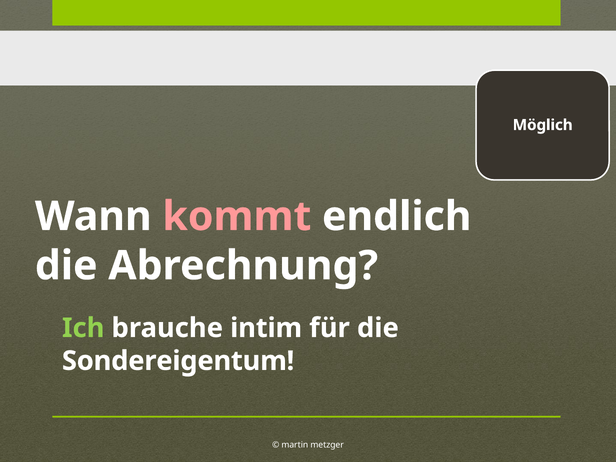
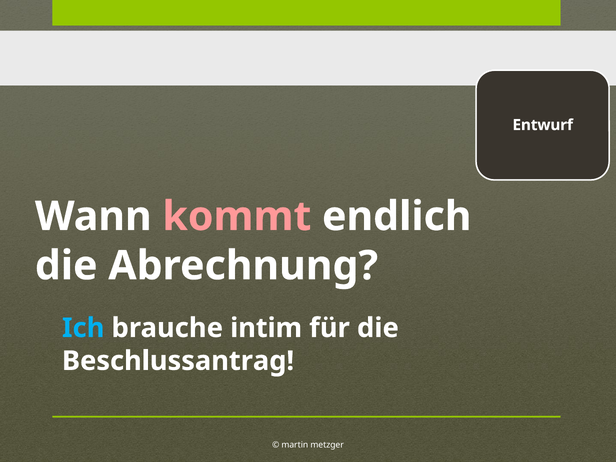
Möglich: Möglich -> Entwurf
Ich colour: light green -> light blue
Sondereigentum: Sondereigentum -> Beschlussantrag
